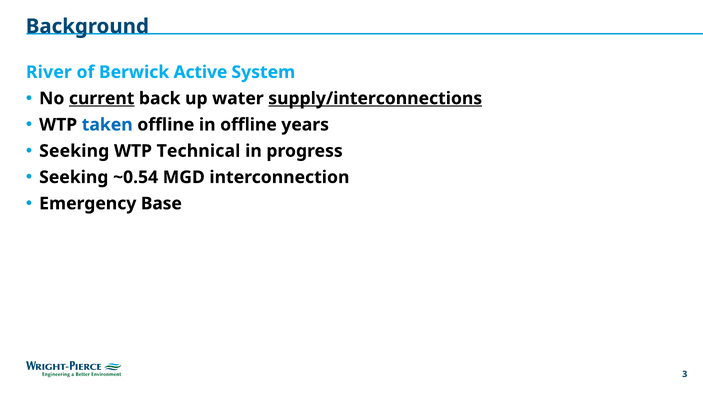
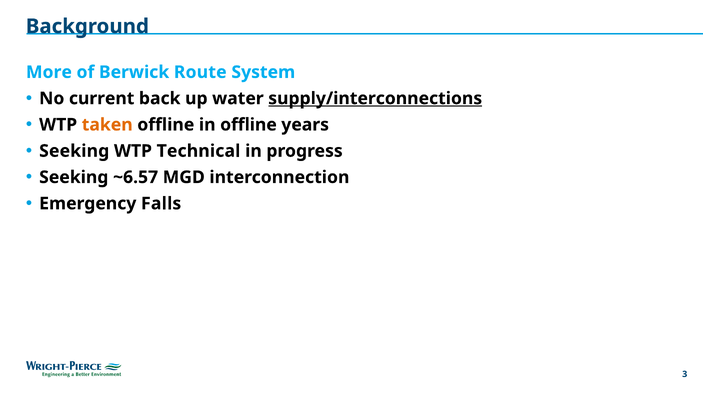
River: River -> More
Active: Active -> Route
current underline: present -> none
taken colour: blue -> orange
~0.54: ~0.54 -> ~6.57
Base: Base -> Falls
